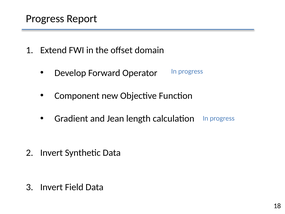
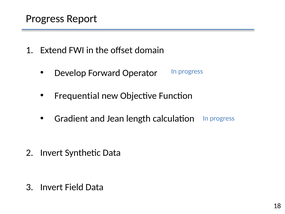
Component: Component -> Frequential
